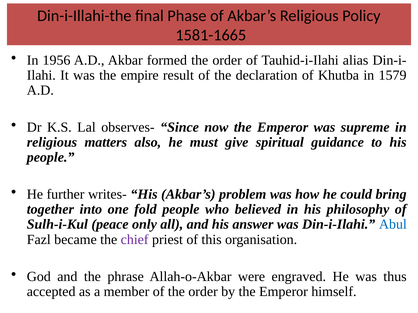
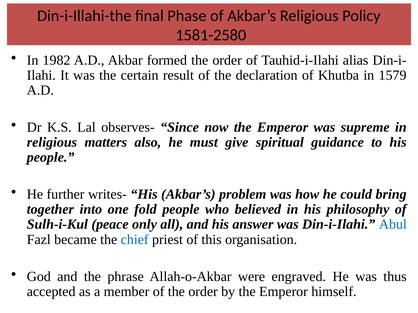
1581-1665: 1581-1665 -> 1581-2580
1956: 1956 -> 1982
empire: empire -> certain
chief colour: purple -> blue
